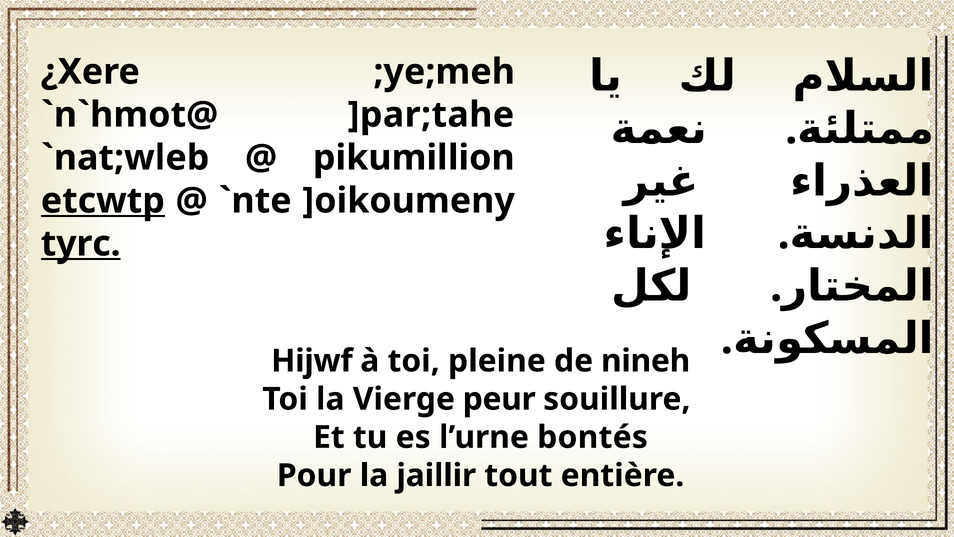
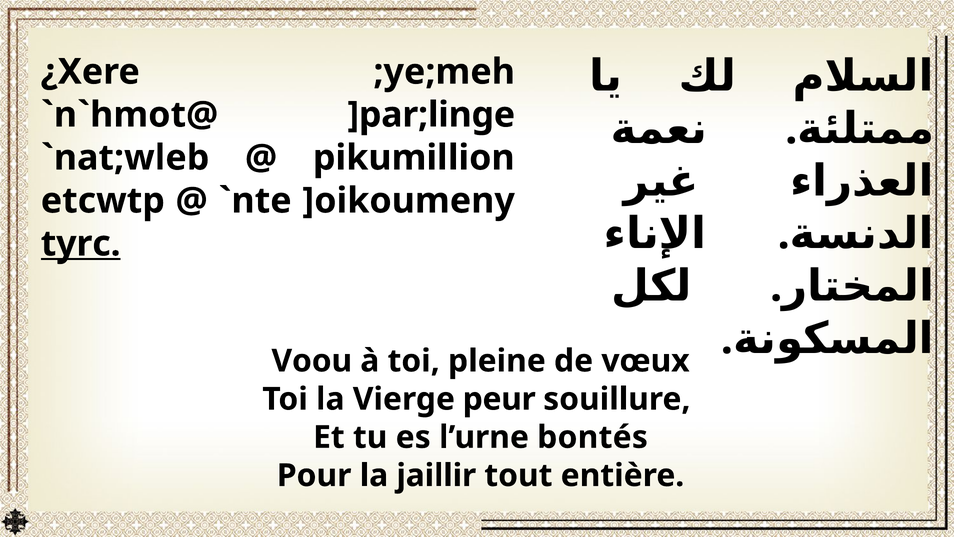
]par;tahe: ]par;tahe -> ]par;linge
etcwtp underline: present -> none
Hijwf: Hijwf -> Voou
nineh: nineh -> vœux
